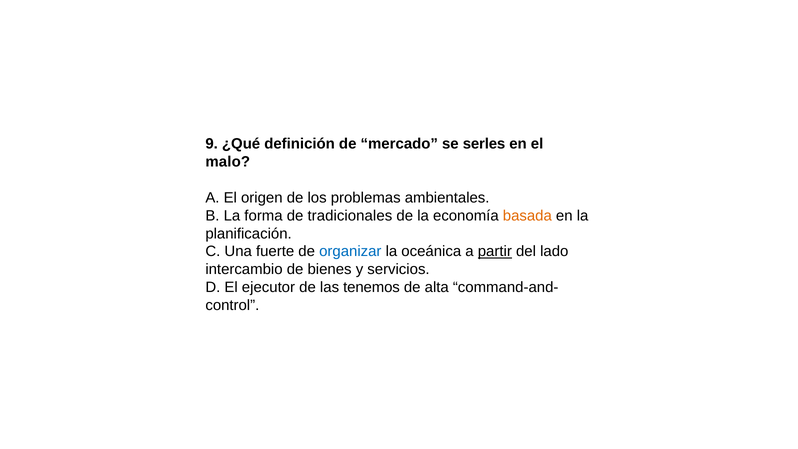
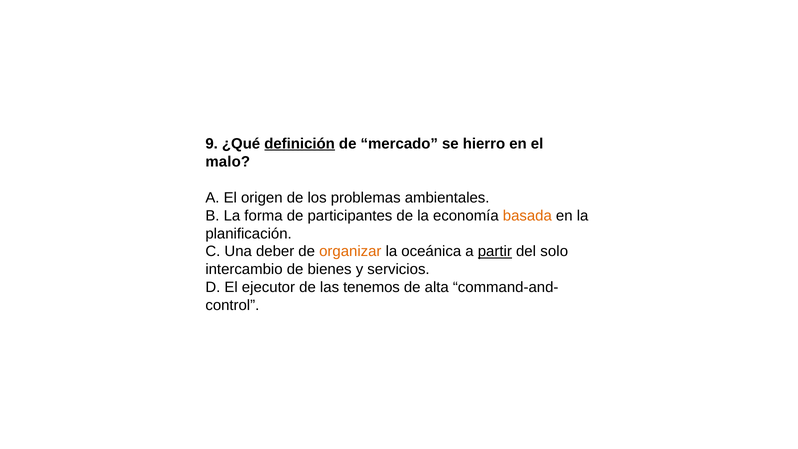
definición underline: none -> present
serles: serles -> hierro
tradicionales: tradicionales -> participantes
fuerte: fuerte -> deber
organizar colour: blue -> orange
lado: lado -> solo
